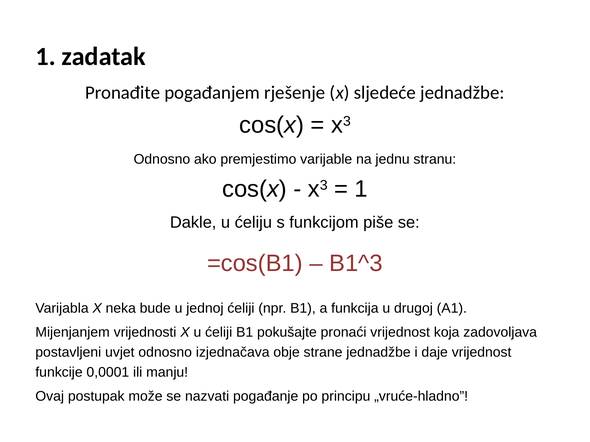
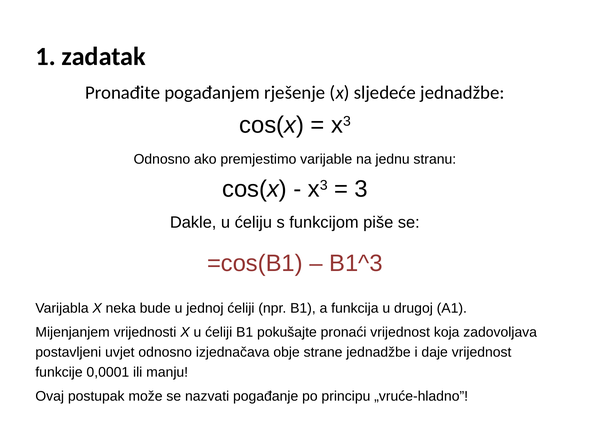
1 at (361, 189): 1 -> 3
